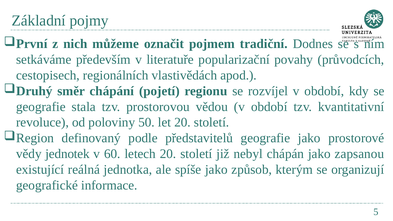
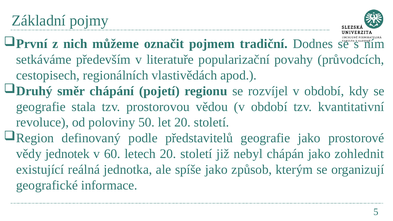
zapsanou: zapsanou -> zohlednit
